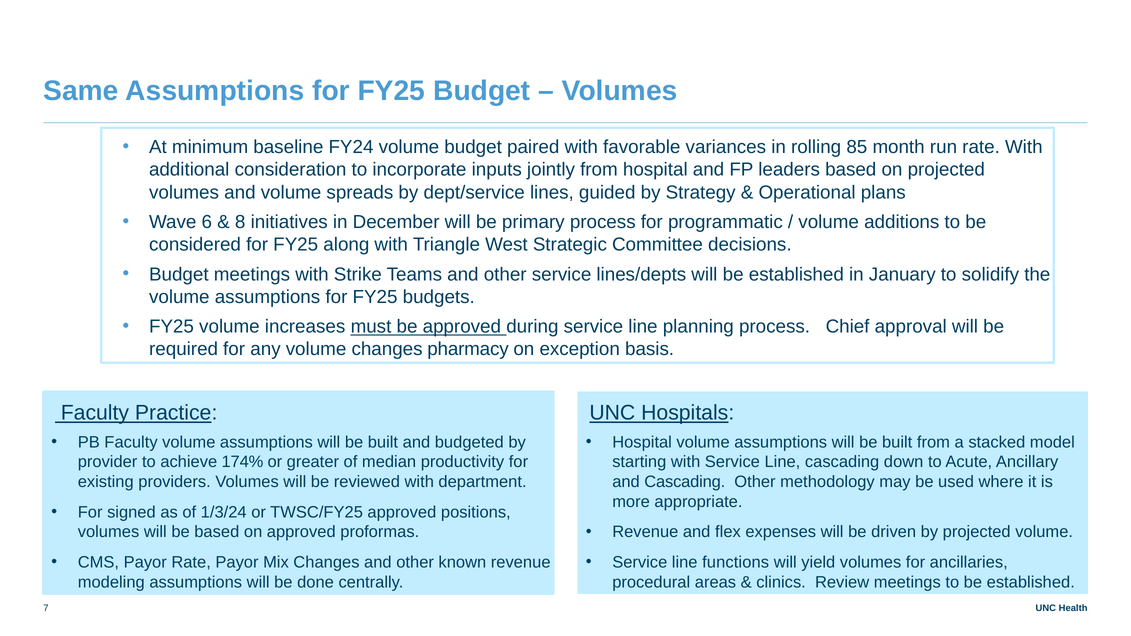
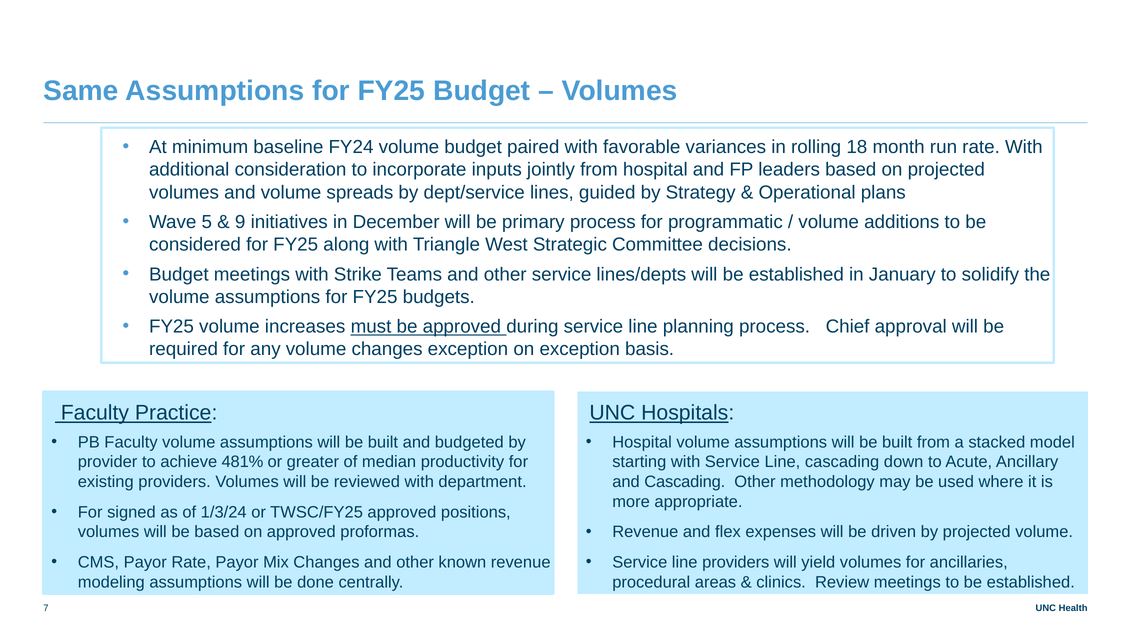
85: 85 -> 18
6: 6 -> 5
8: 8 -> 9
changes pharmacy: pharmacy -> exception
174%: 174% -> 481%
line functions: functions -> providers
